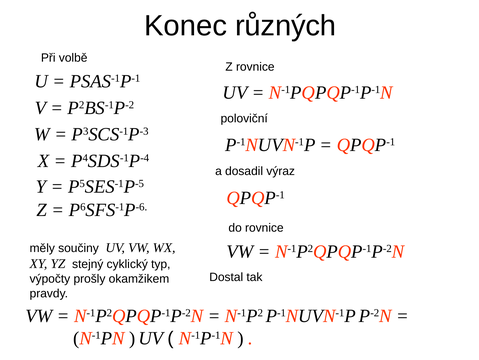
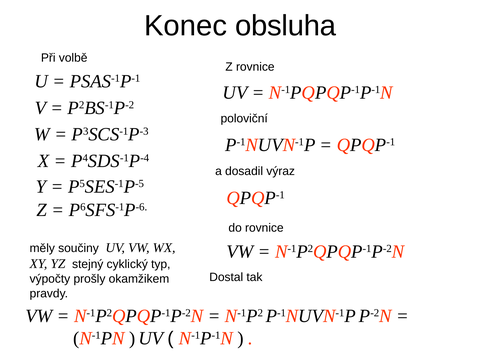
různých: různých -> obsluha
